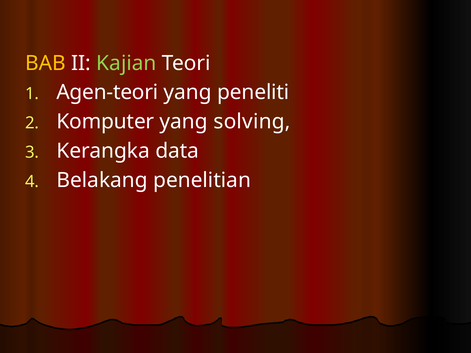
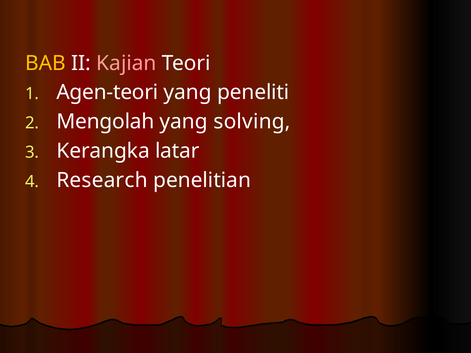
Kajian colour: light green -> pink
Komputer: Komputer -> Mengolah
data: data -> latar
Belakang: Belakang -> Research
